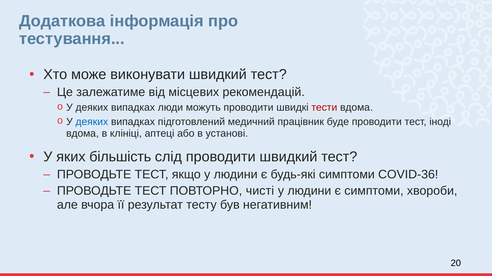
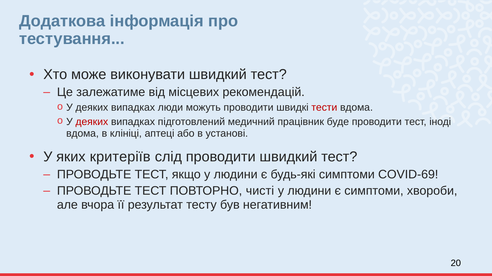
деяких at (92, 122) colour: blue -> red
більшість: більшість -> критеріїв
COVID-36: COVID-36 -> COVID-69
